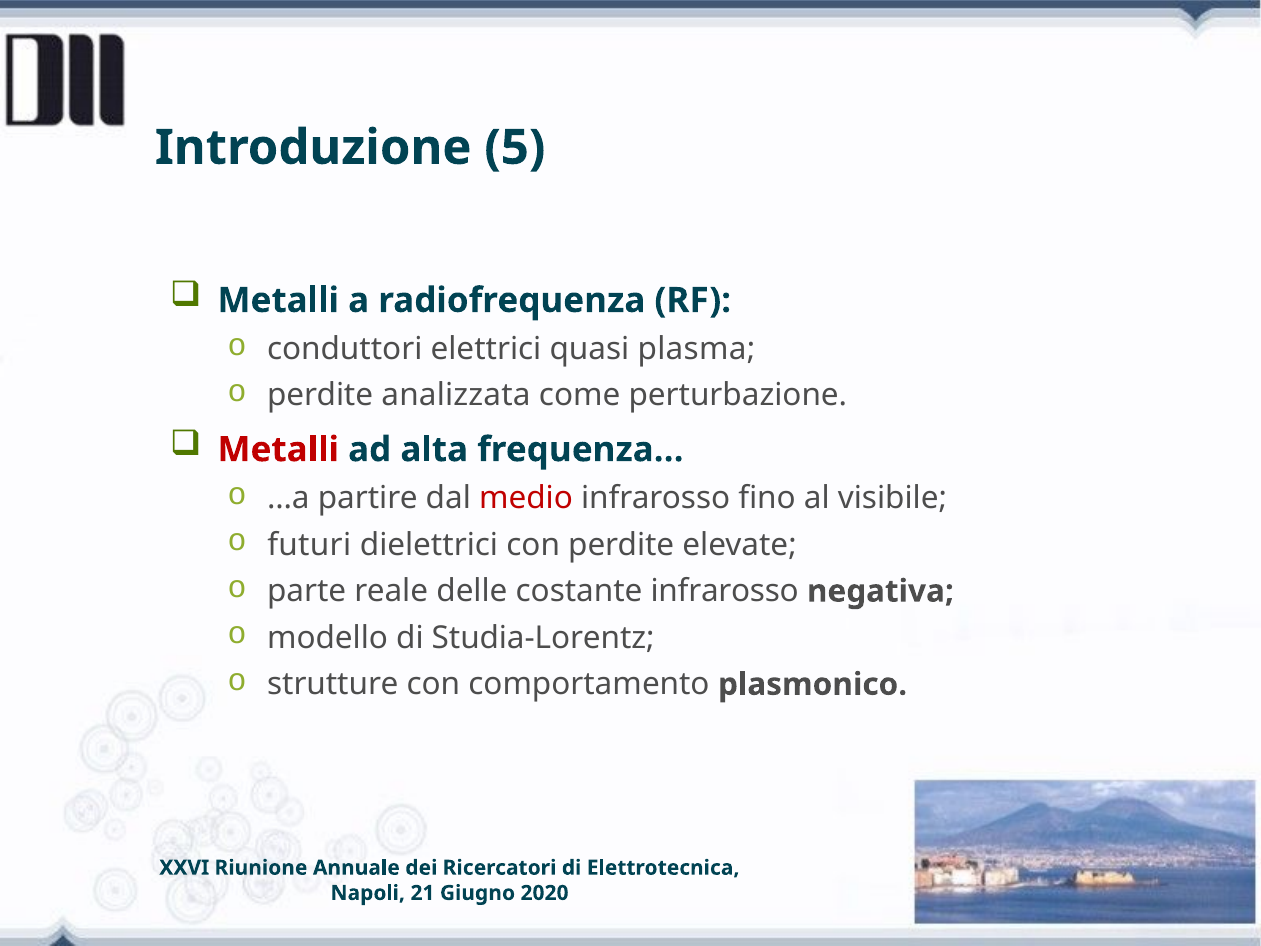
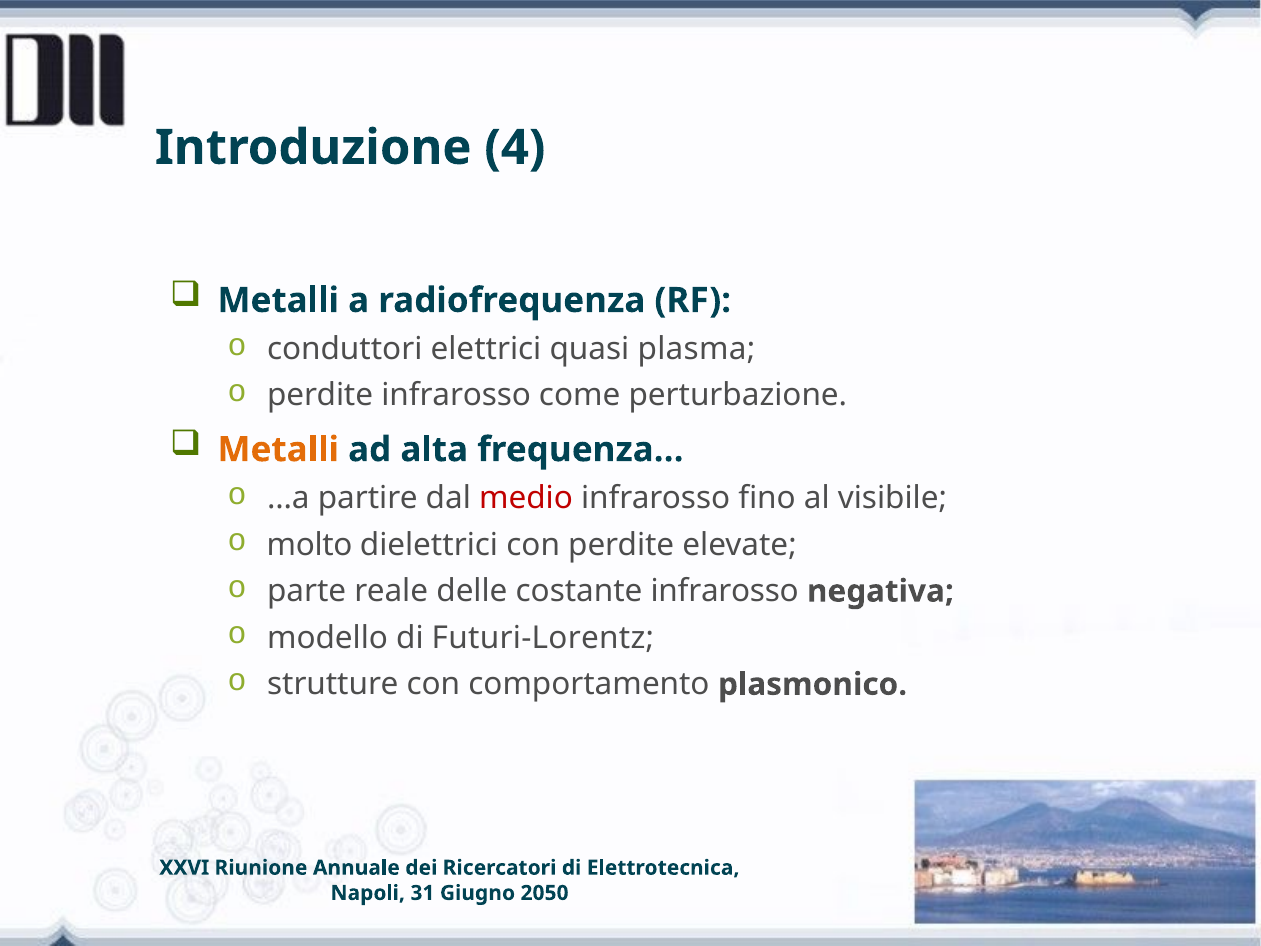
5: 5 -> 4
perdite analizzata: analizzata -> infrarosso
Metalli at (278, 450) colour: red -> orange
futuri: futuri -> molto
Studia-Lorentz: Studia-Lorentz -> Futuri-Lorentz
21: 21 -> 31
2020: 2020 -> 2050
